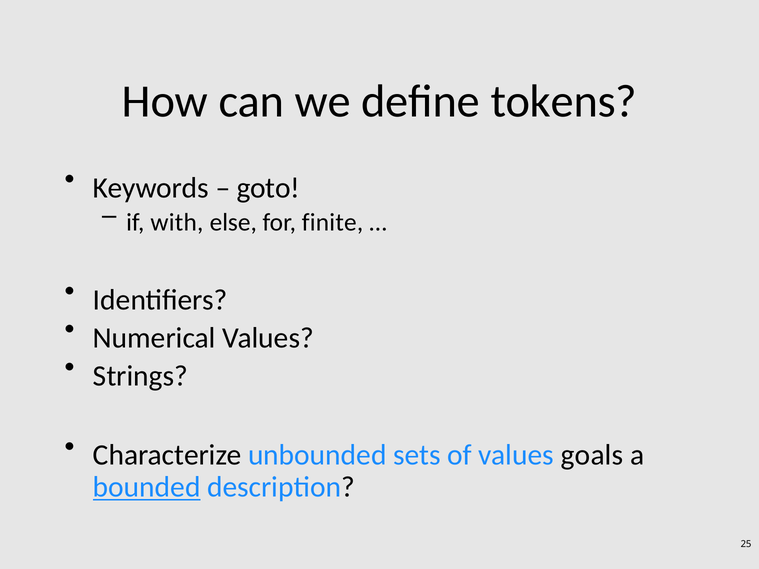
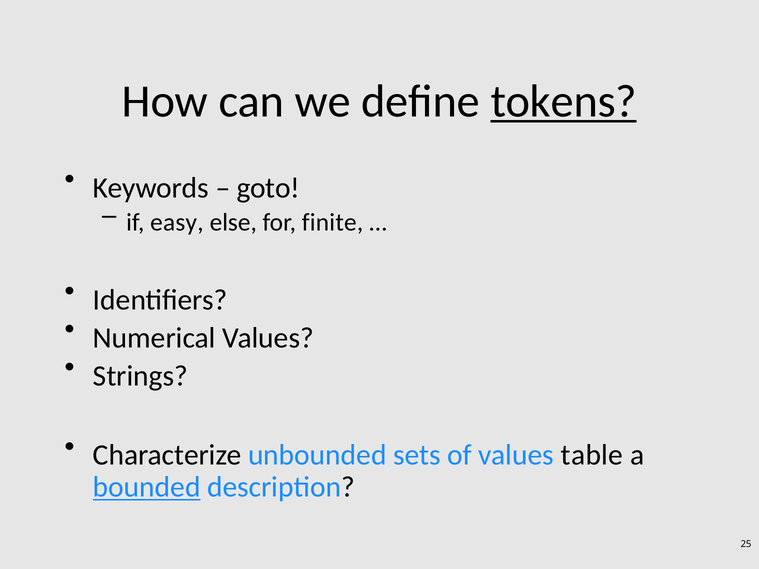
tokens underline: none -> present
with: with -> easy
goals: goals -> table
